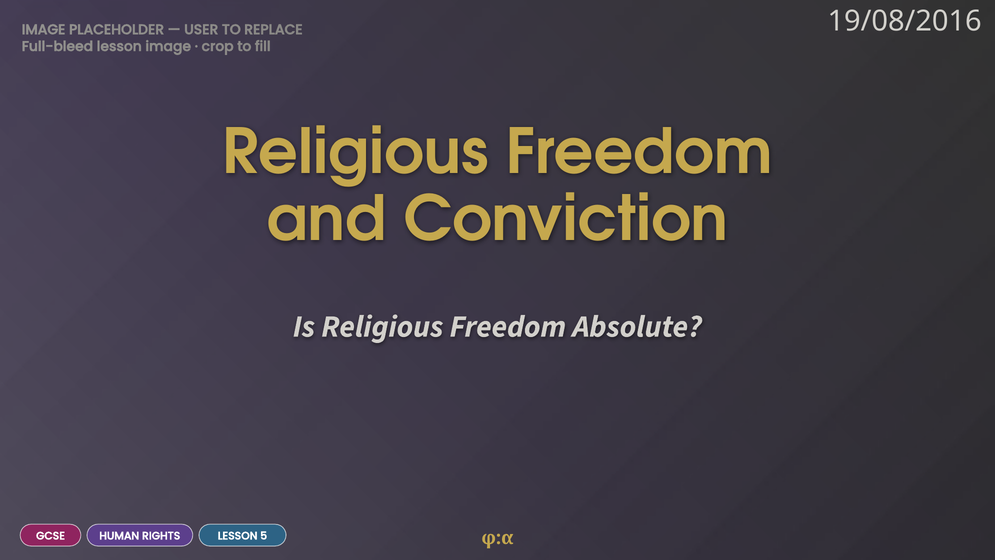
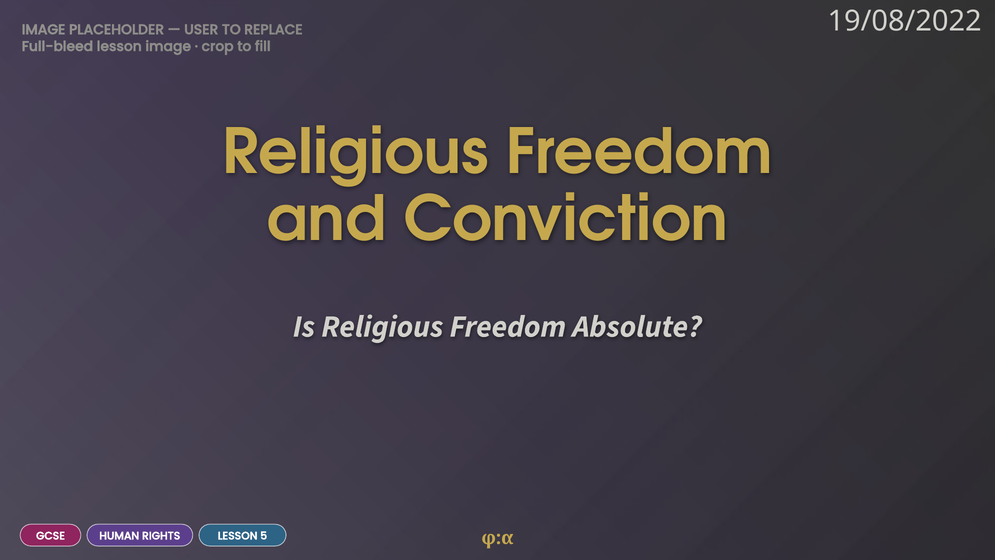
19/08/2016: 19/08/2016 -> 19/08/2022
